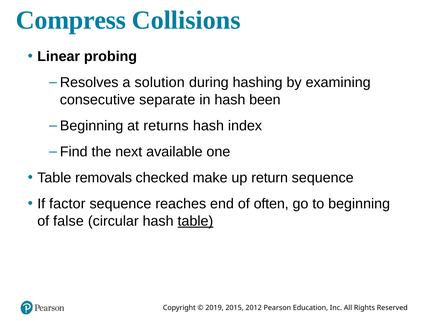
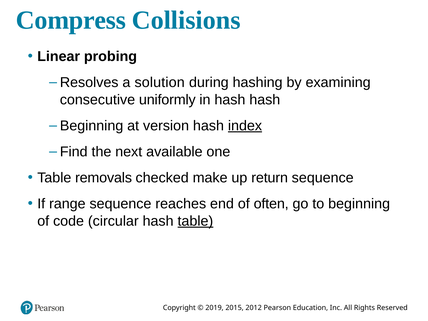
separate: separate -> uniformly
hash been: been -> hash
returns: returns -> version
index underline: none -> present
factor: factor -> range
false: false -> code
